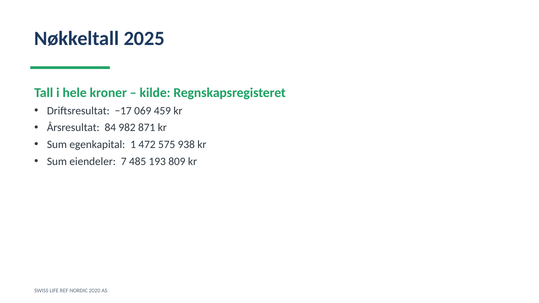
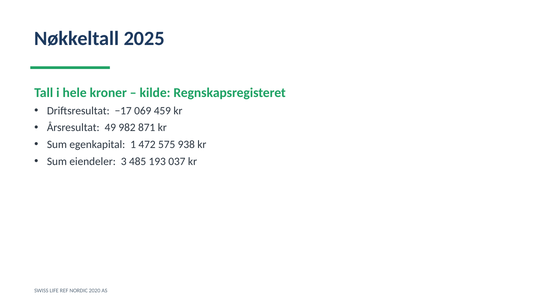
84: 84 -> 49
7: 7 -> 3
809: 809 -> 037
